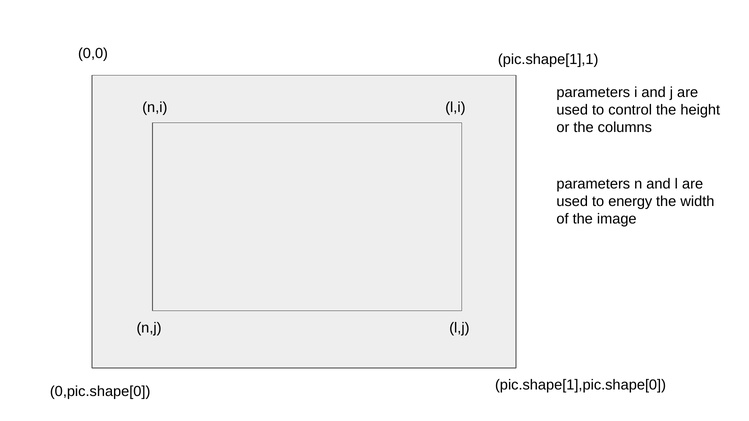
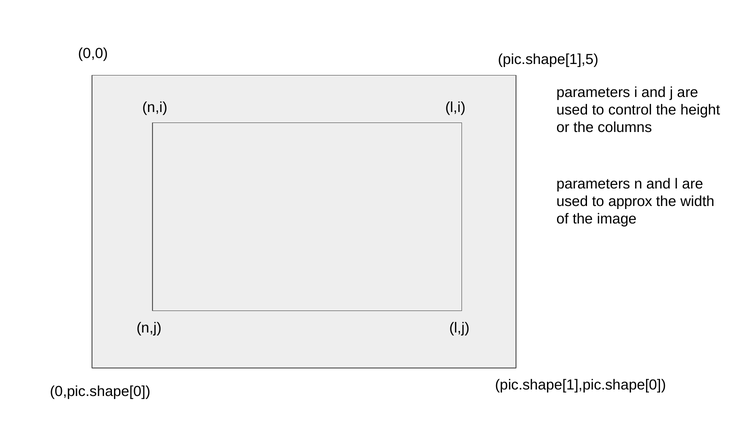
pic.shape[1],1: pic.shape[1],1 -> pic.shape[1],5
energy: energy -> approx
